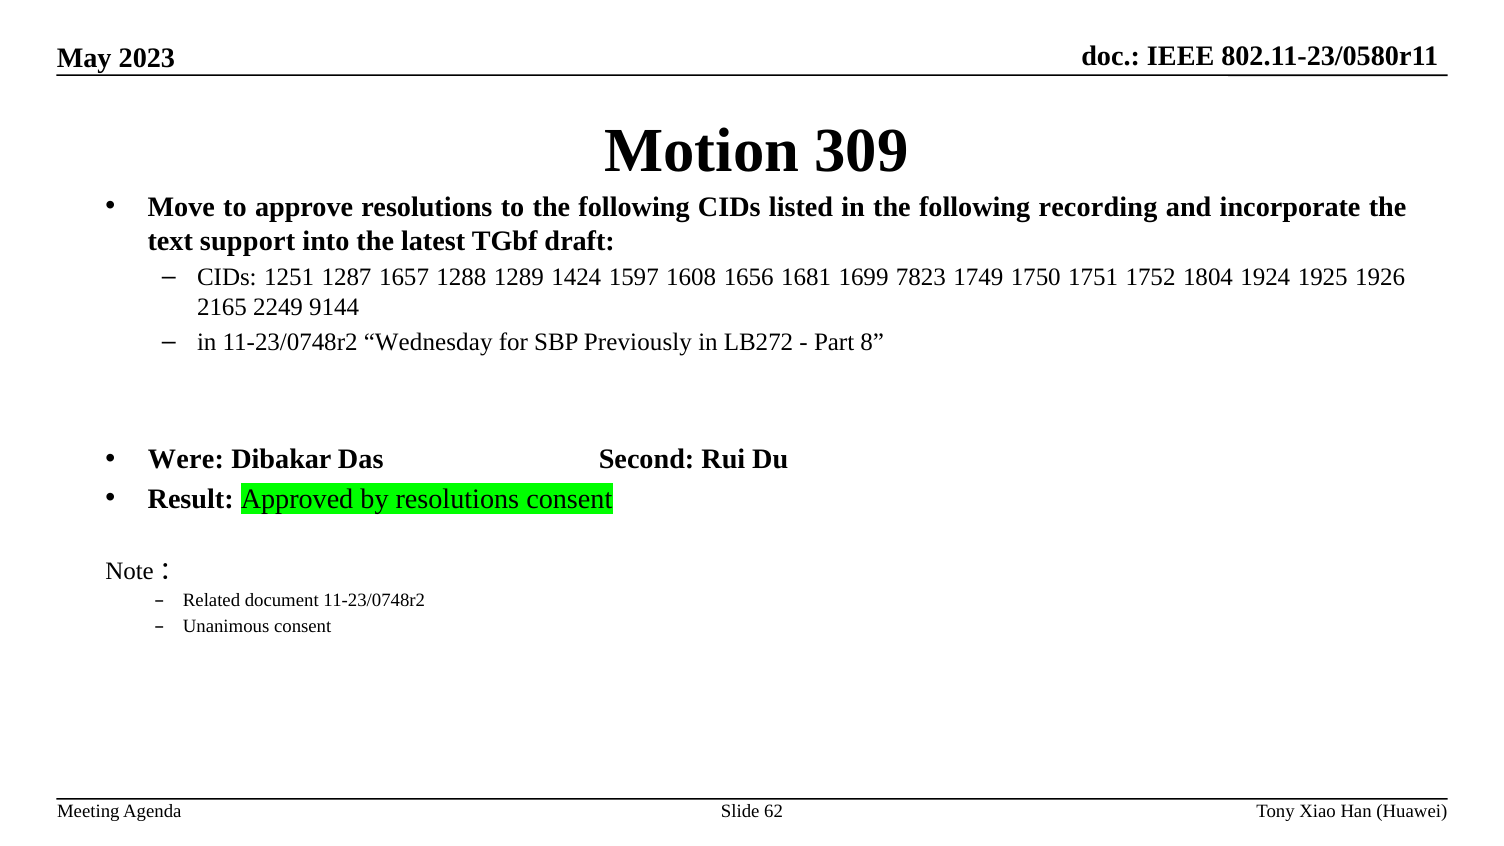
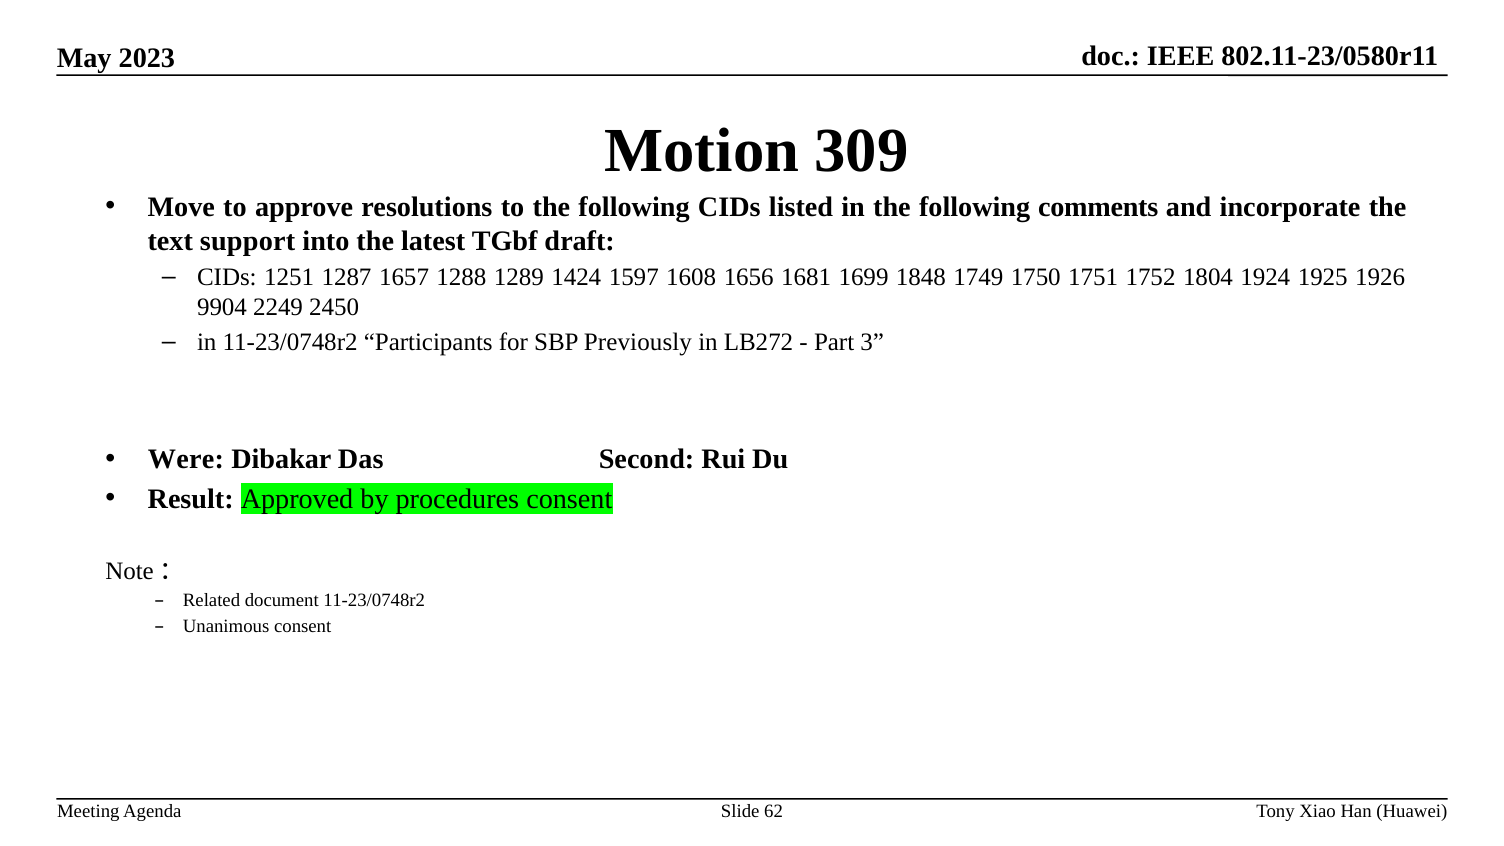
recording: recording -> comments
7823: 7823 -> 1848
2165: 2165 -> 9904
9144: 9144 -> 2450
Wednesday: Wednesday -> Participants
8: 8 -> 3
by resolutions: resolutions -> procedures
